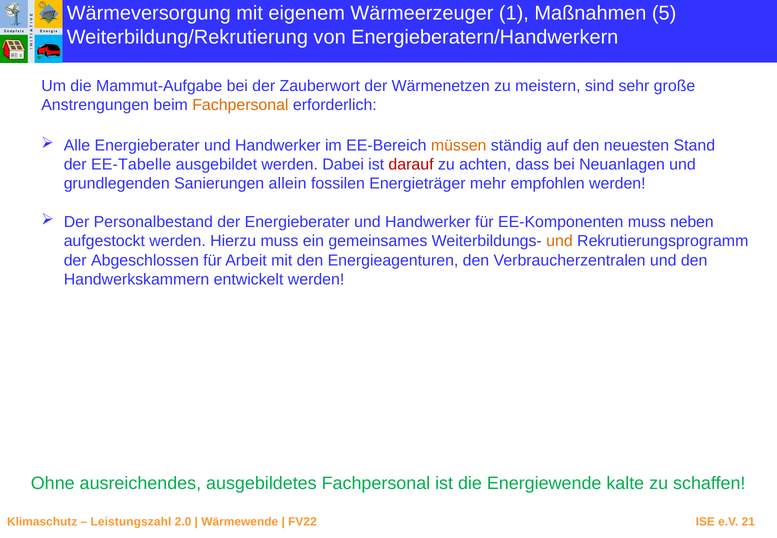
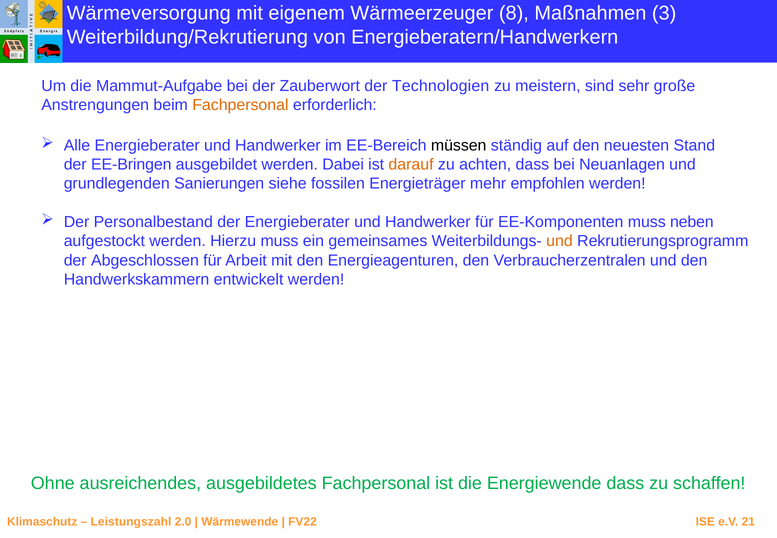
1: 1 -> 8
5: 5 -> 3
Wärmenetzen: Wärmenetzen -> Technologien
müssen colour: orange -> black
EE-Tabelle: EE-Tabelle -> EE-Bringen
darauf colour: red -> orange
allein: allein -> siehe
Energiewende kalte: kalte -> dass
